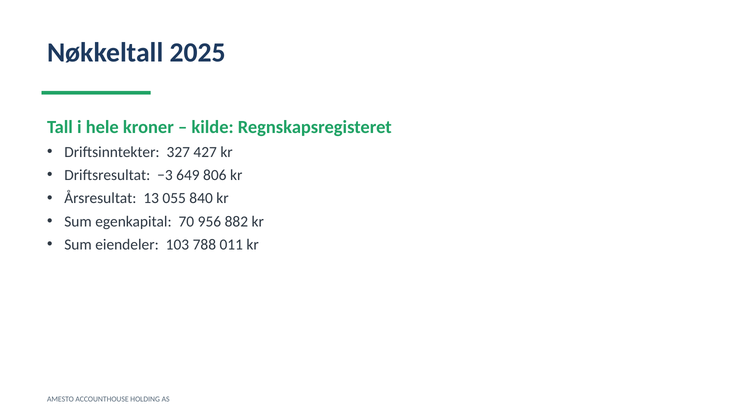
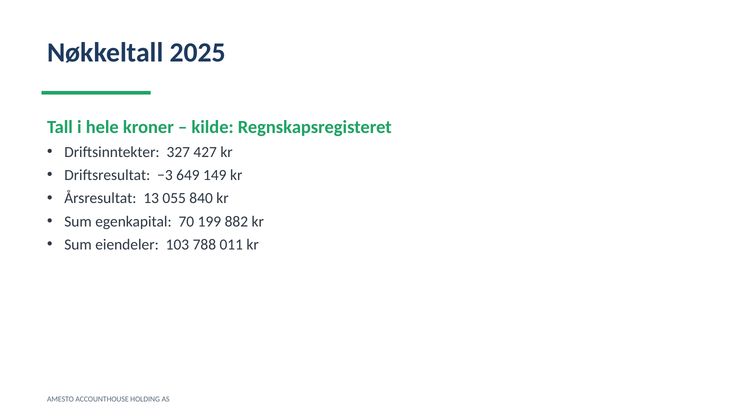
806: 806 -> 149
956: 956 -> 199
